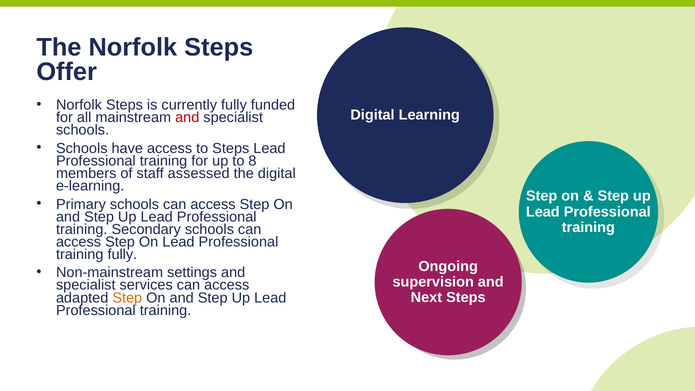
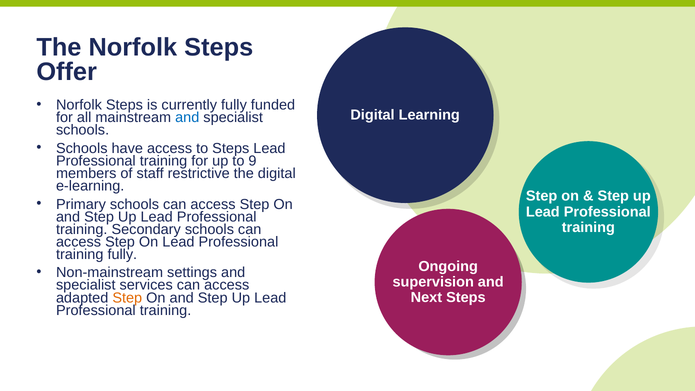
and at (187, 118) colour: red -> blue
8: 8 -> 9
assessed: assessed -> restrictive
